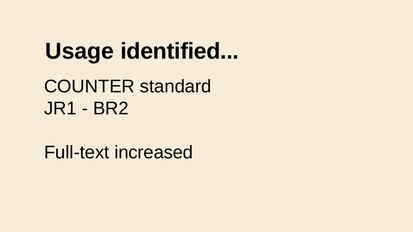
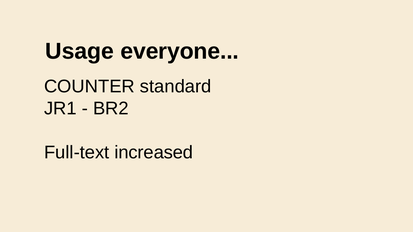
identified: identified -> everyone
